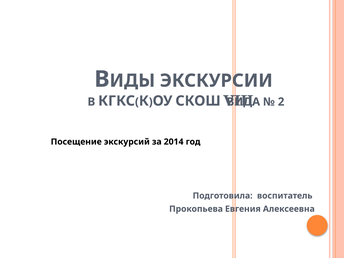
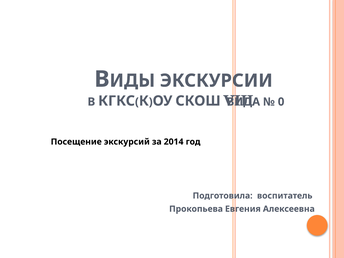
2: 2 -> 0
